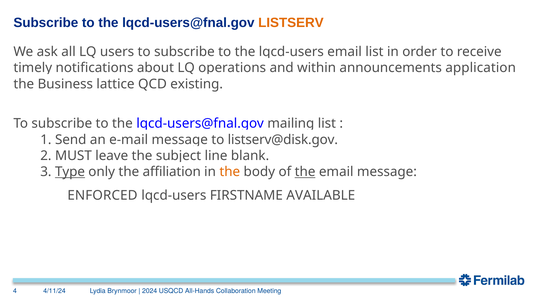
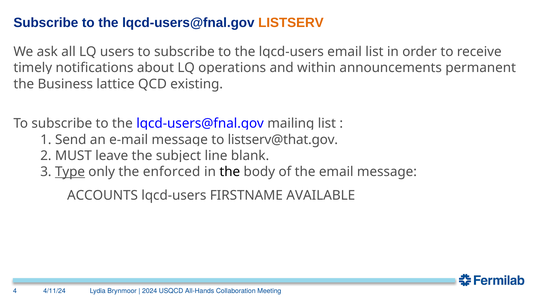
application: application -> permanent
listserv@disk.gov: listserv@disk.gov -> listserv@that.gov
affiliation: affiliation -> enforced
the at (230, 172) colour: orange -> black
the at (305, 172) underline: present -> none
ENFORCED: ENFORCED -> ACCOUNTS
